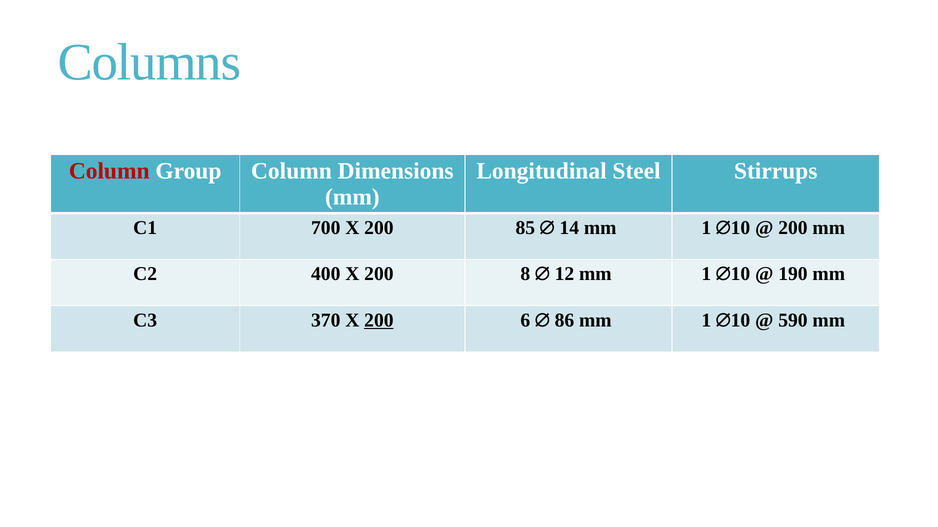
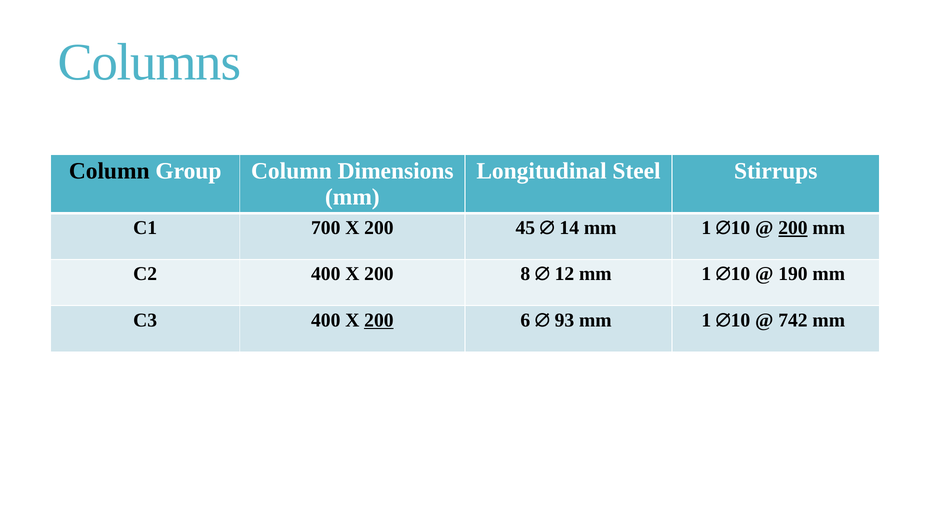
Column at (109, 171) colour: red -> black
85: 85 -> 45
200 at (793, 228) underline: none -> present
C3 370: 370 -> 400
86: 86 -> 93
590: 590 -> 742
